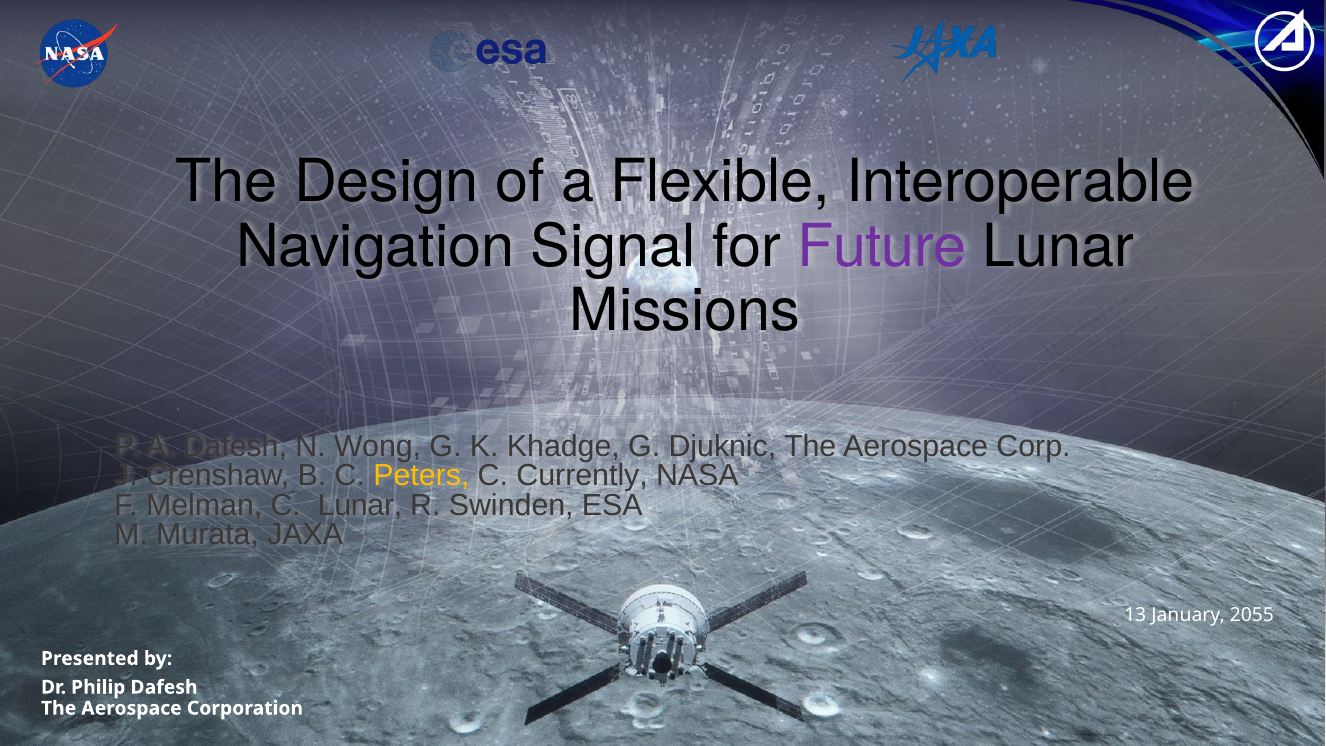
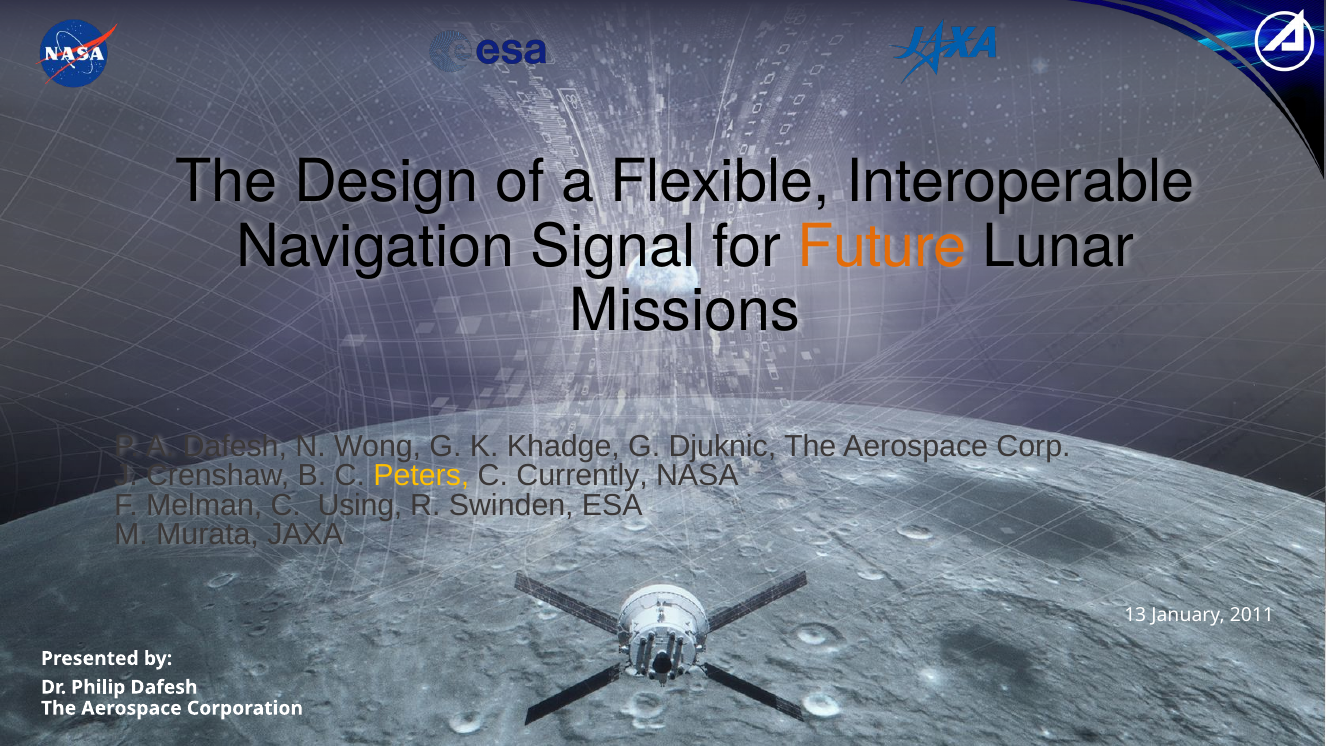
Future colour: purple -> orange
C Lunar: Lunar -> Using
2055: 2055 -> 2011
